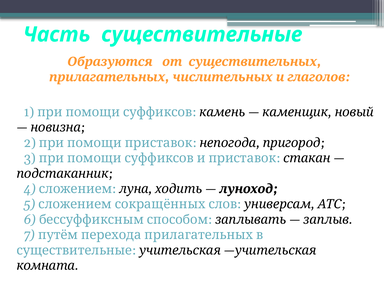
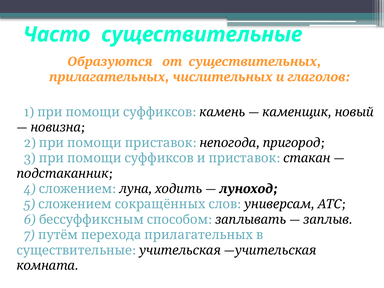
Часть: Часть -> Часто
